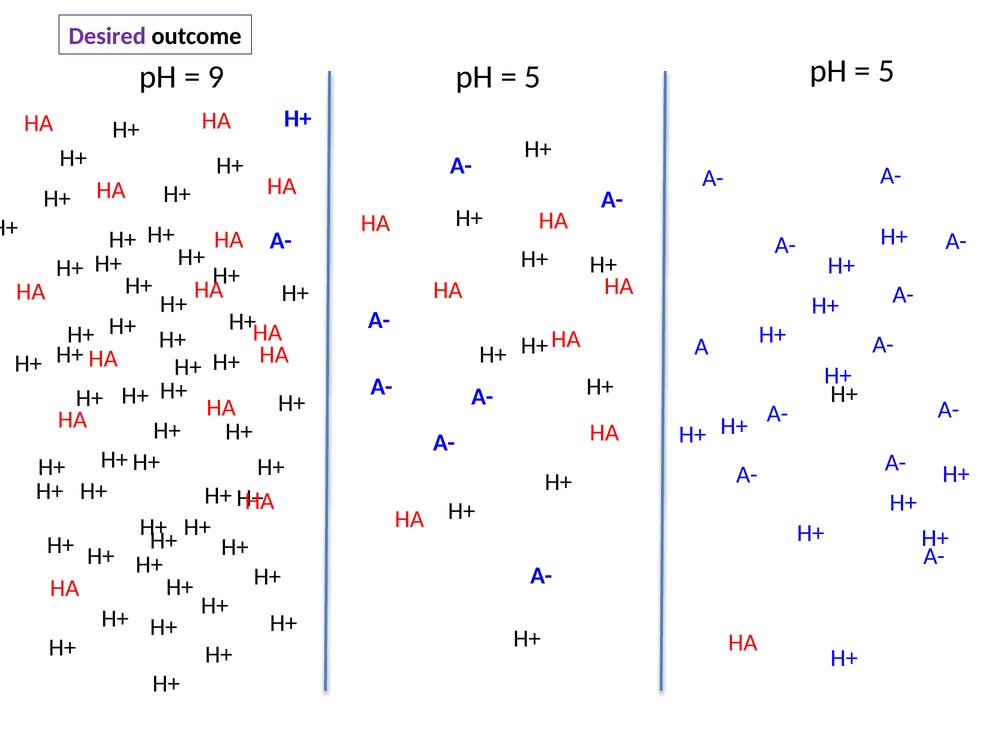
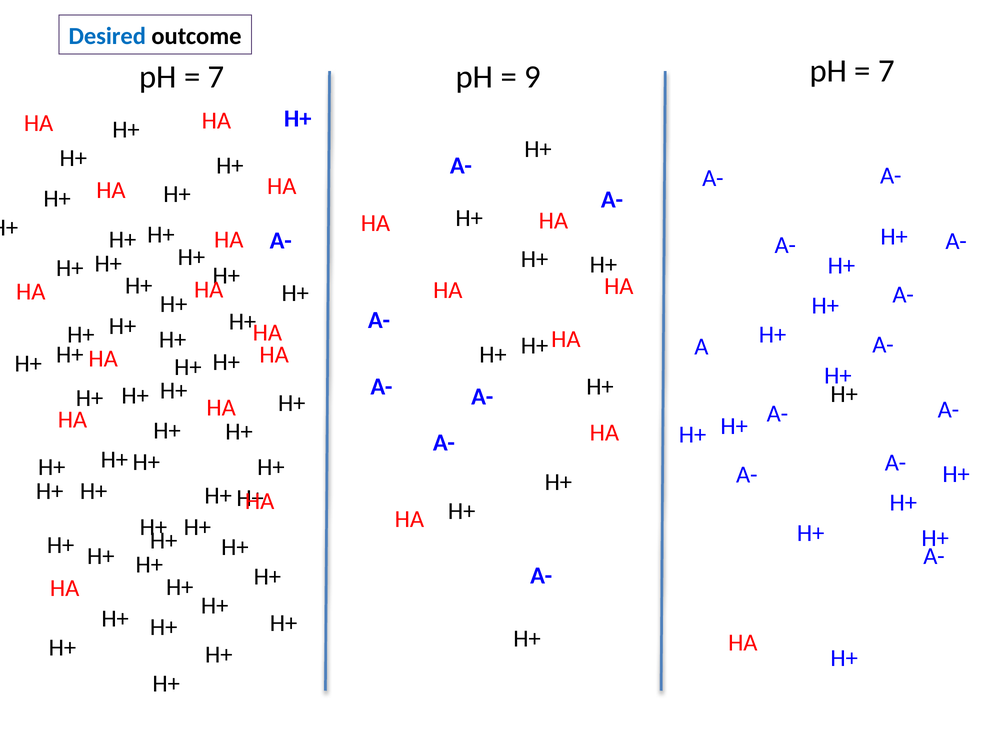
Desired colour: purple -> blue
9 at (216, 77): 9 -> 7
5 at (533, 77): 5 -> 9
5 at (886, 71): 5 -> 7
